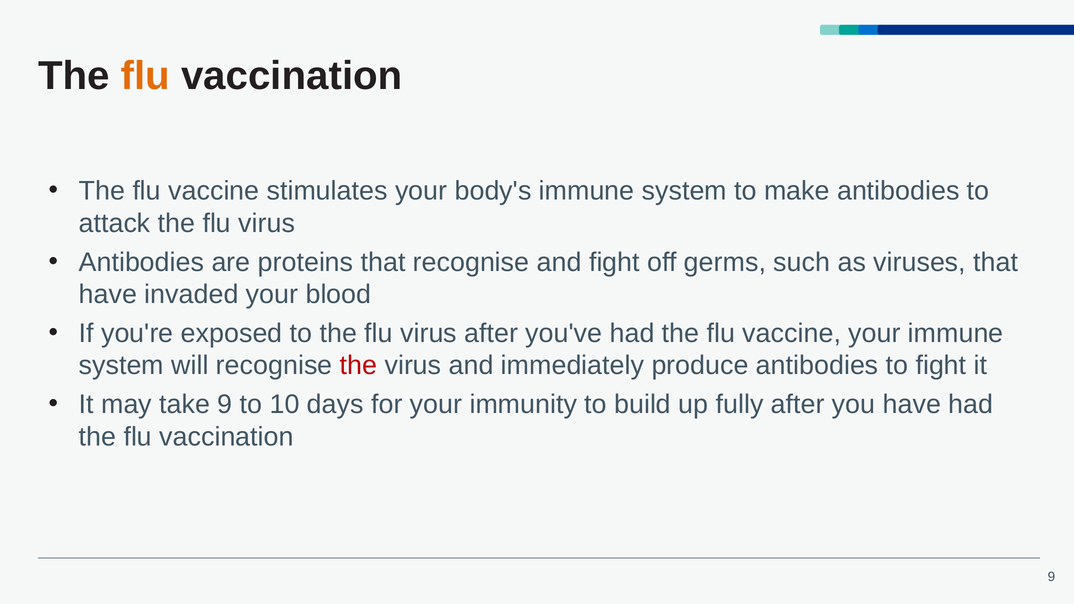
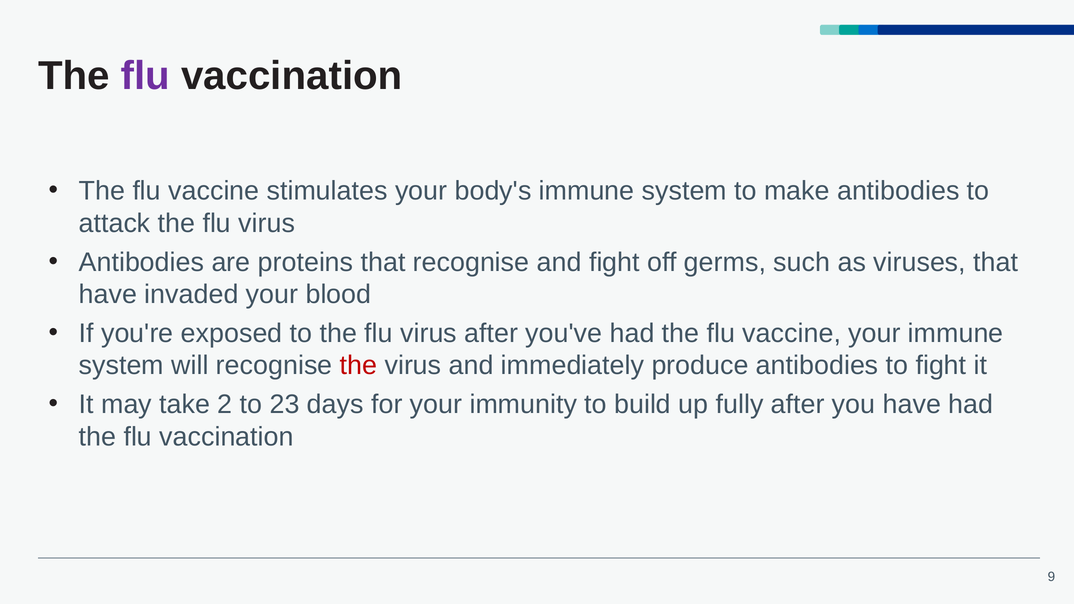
flu at (145, 76) colour: orange -> purple
take 9: 9 -> 2
10: 10 -> 23
